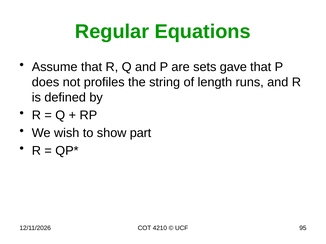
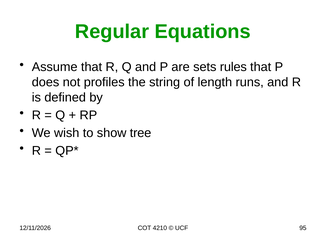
gave: gave -> rules
part: part -> tree
